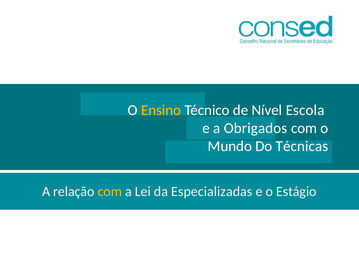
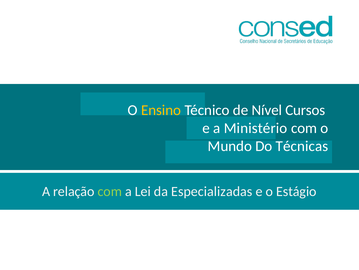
Escola: Escola -> Cursos
Obrigados: Obrigados -> Ministério
com at (110, 191) colour: yellow -> light green
